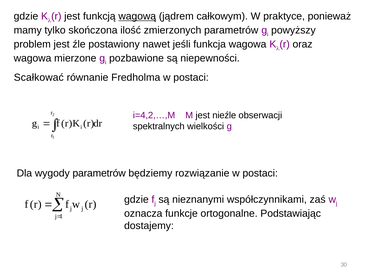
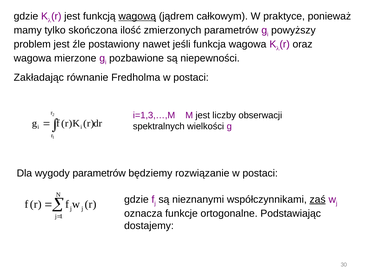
Scałkować: Scałkować -> Zakładając
i=4,2,…,M: i=4,2,…,M -> i=1,3,…,M
nieźle: nieźle -> liczby
zaś underline: none -> present
